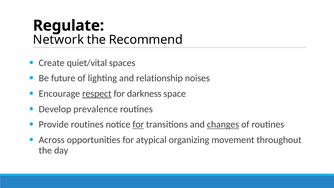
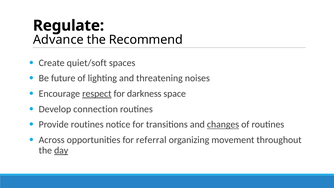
Network: Network -> Advance
quiet/vital: quiet/vital -> quiet/soft
relationship: relationship -> threatening
prevalence: prevalence -> connection
for at (138, 124) underline: present -> none
atypical: atypical -> referral
day underline: none -> present
